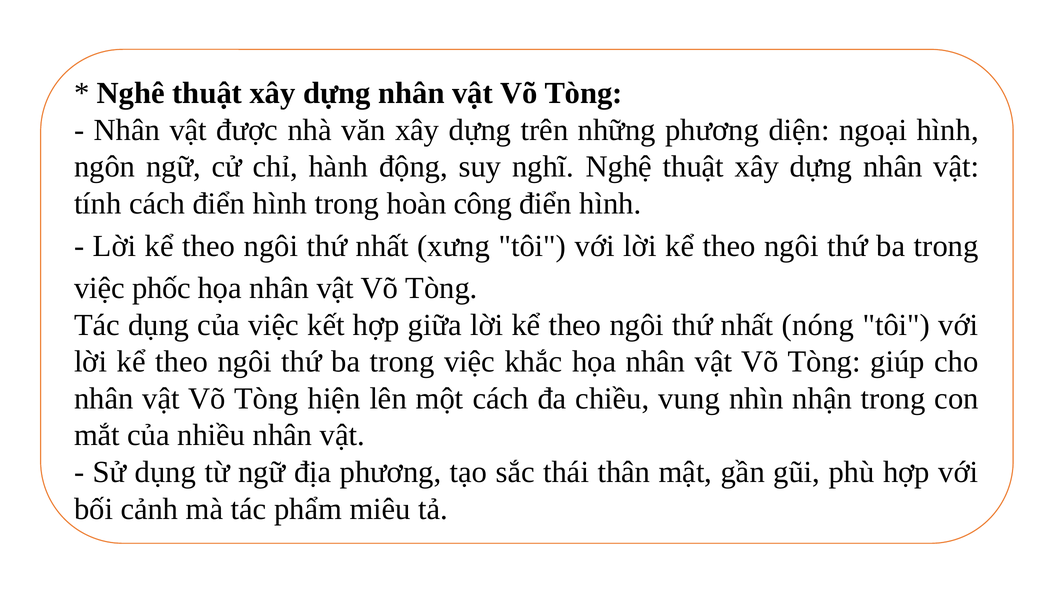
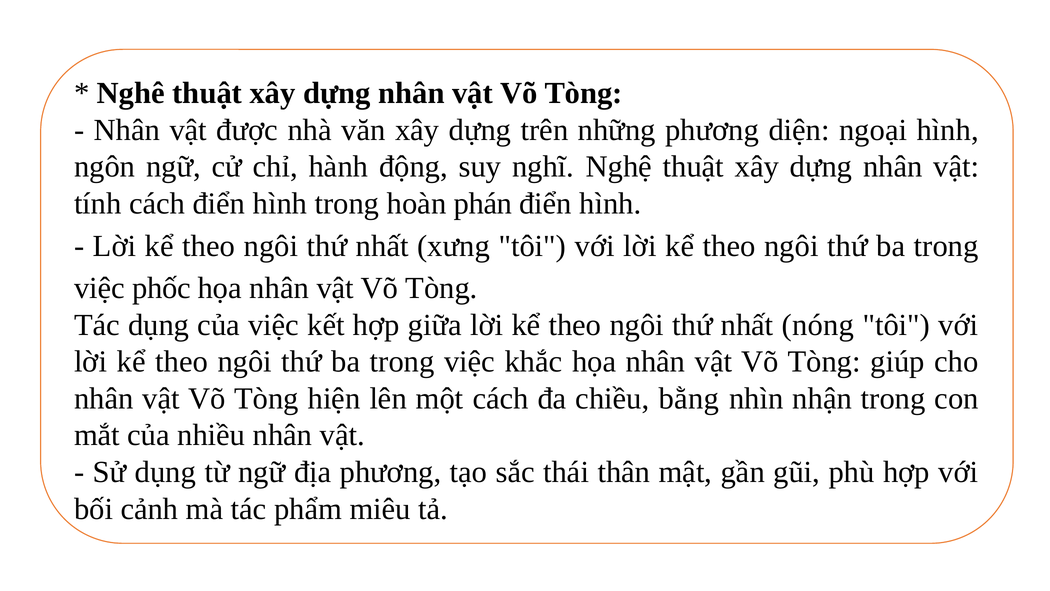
công: công -> phán
vung: vung -> bằng
